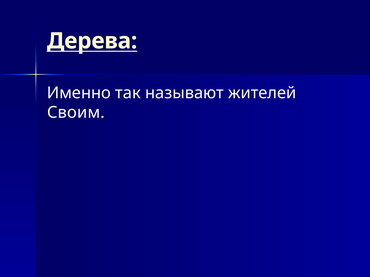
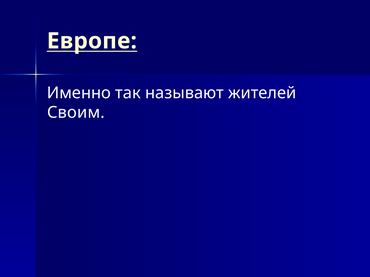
Дерева: Дерева -> Европе
